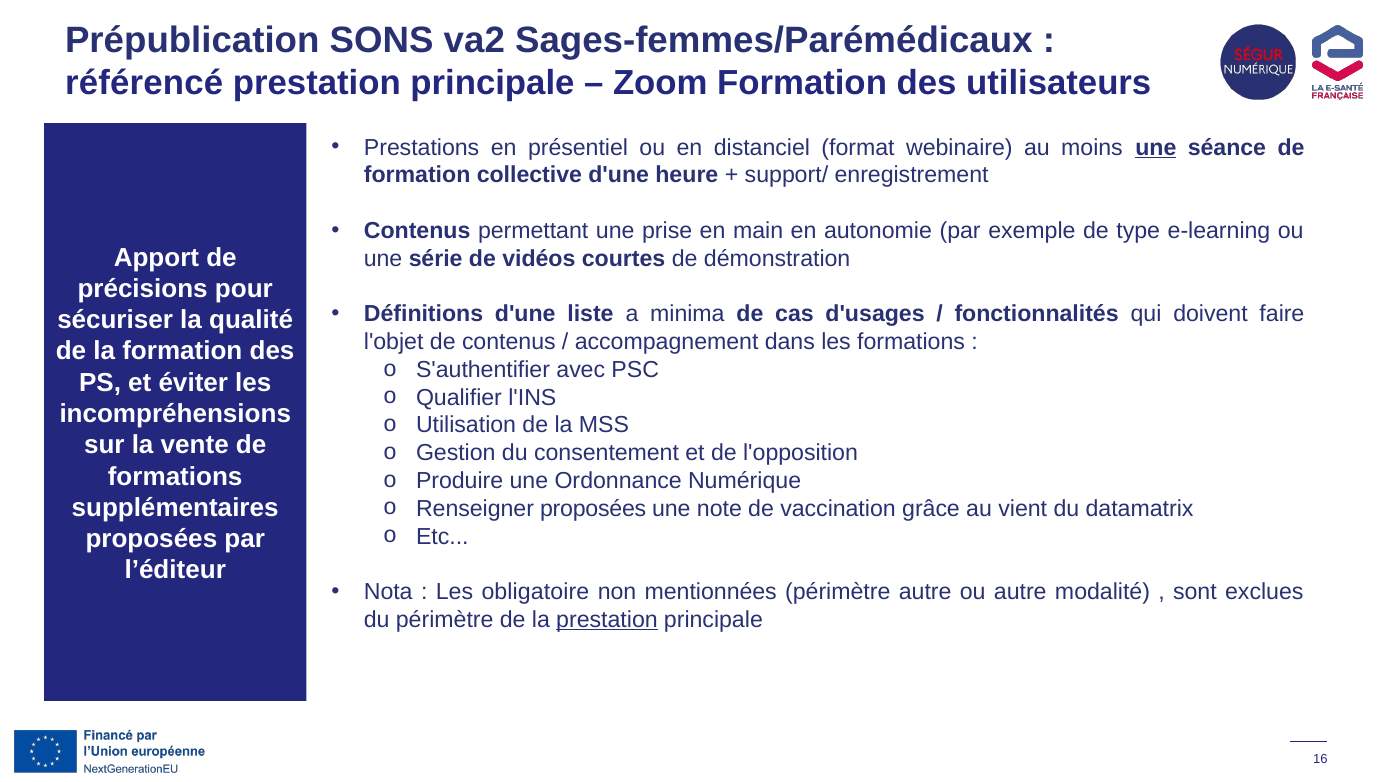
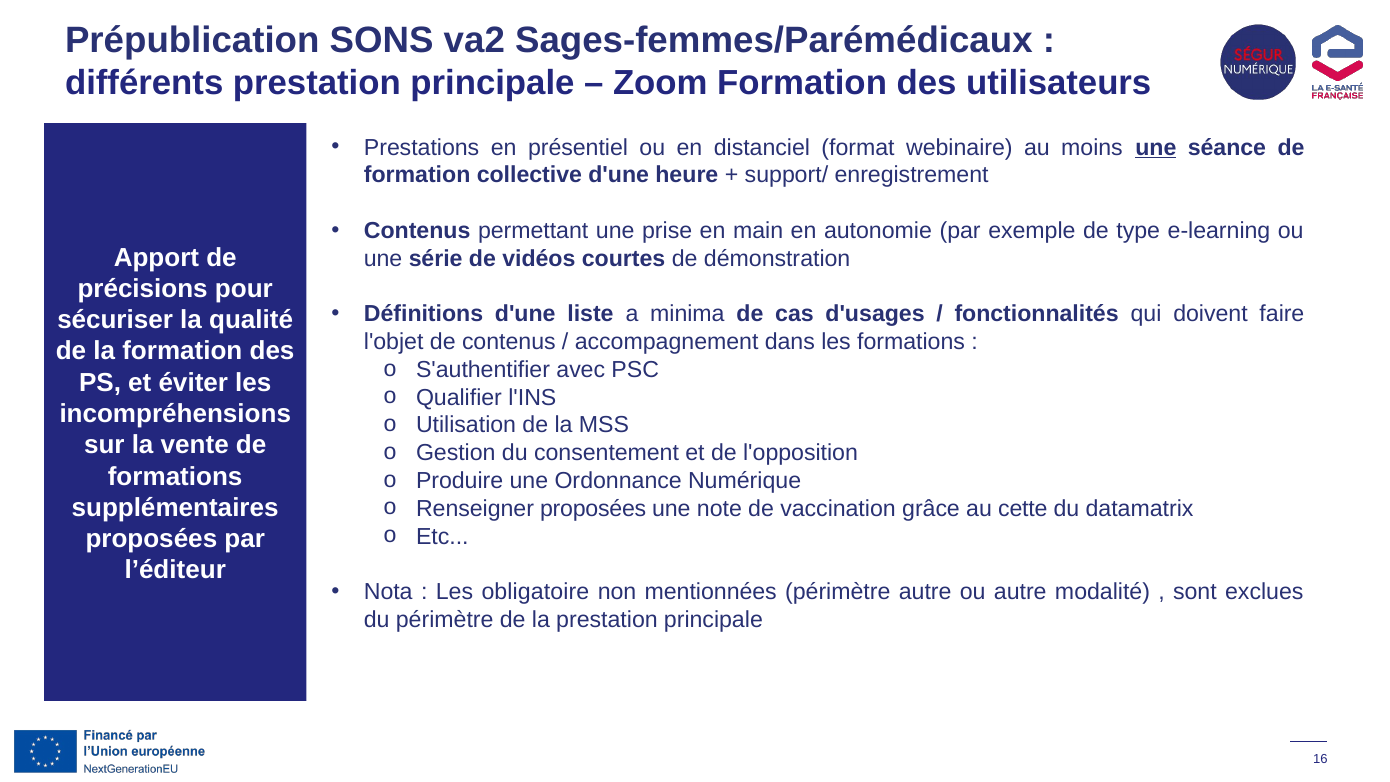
référencé: référencé -> différents
vient: vient -> cette
prestation at (607, 620) underline: present -> none
